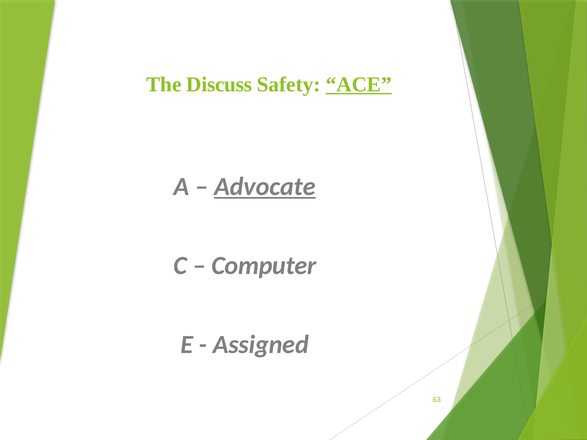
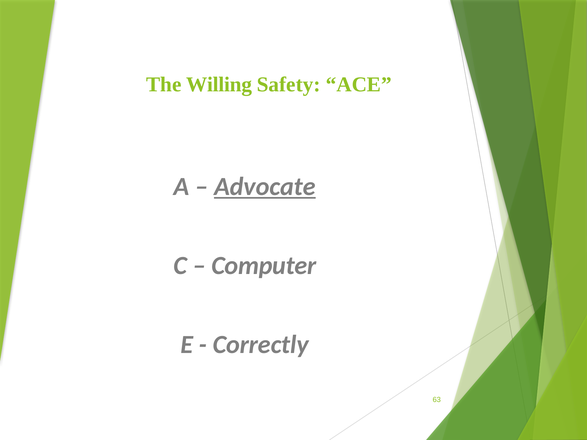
Discuss: Discuss -> Willing
ACE underline: present -> none
Assigned: Assigned -> Correctly
